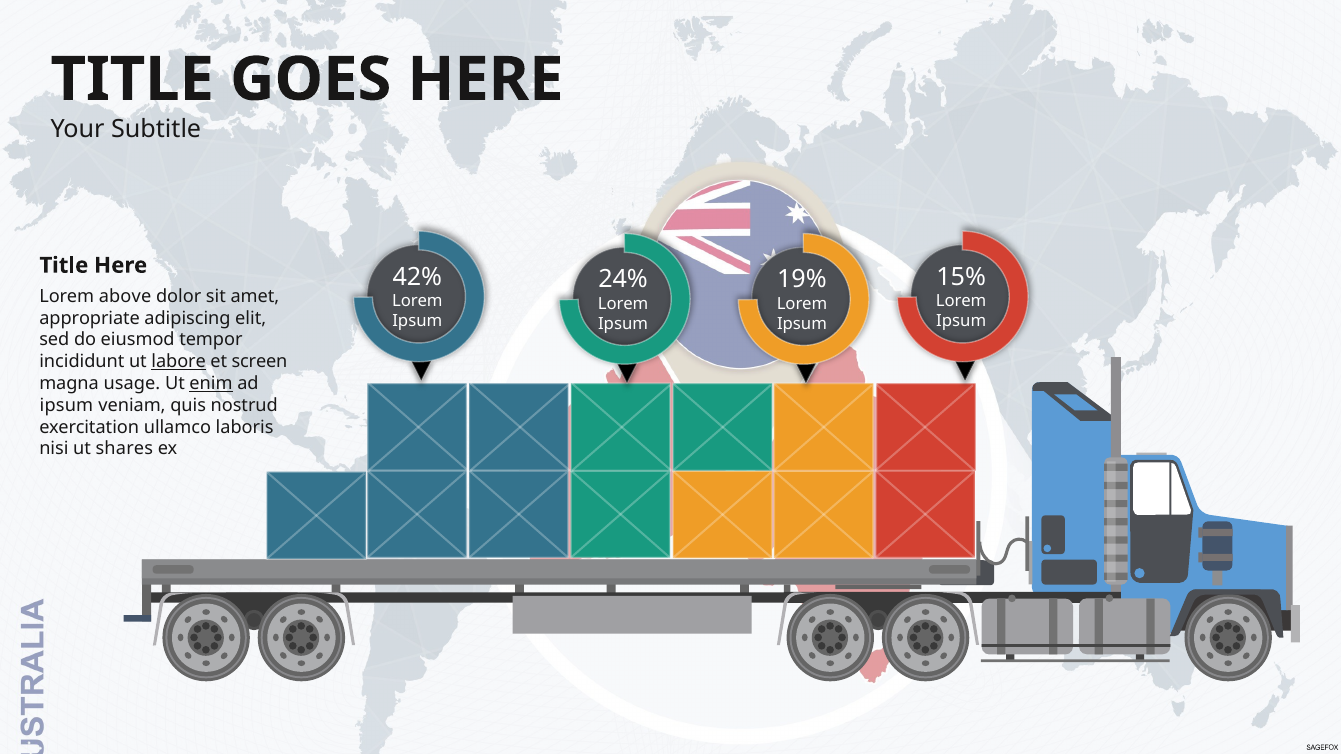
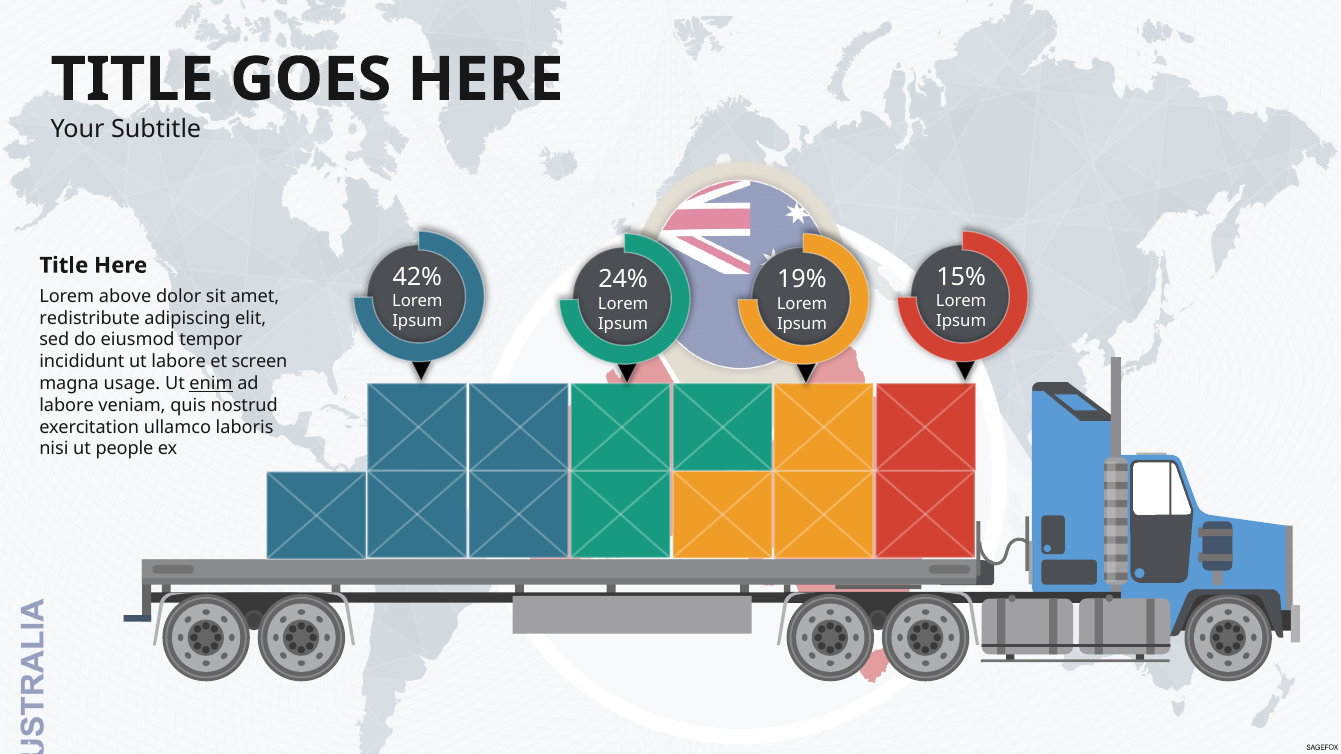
appropriate: appropriate -> redistribute
labore at (179, 362) underline: present -> none
ipsum at (66, 406): ipsum -> labore
shares: shares -> people
